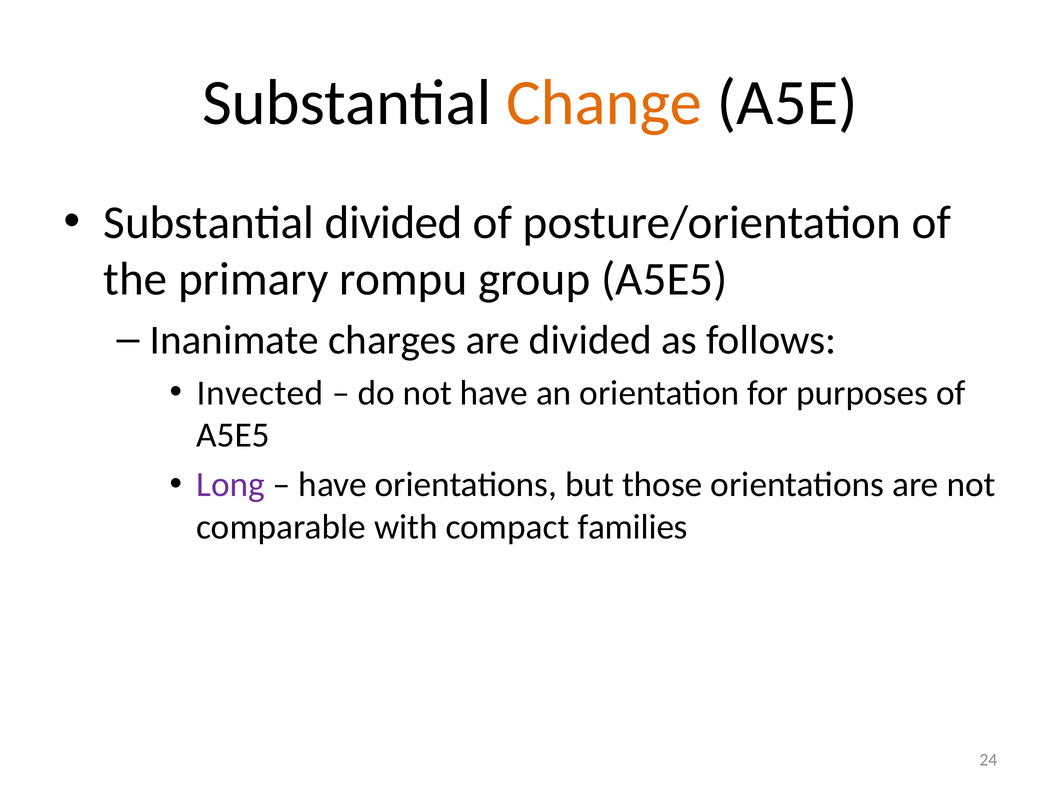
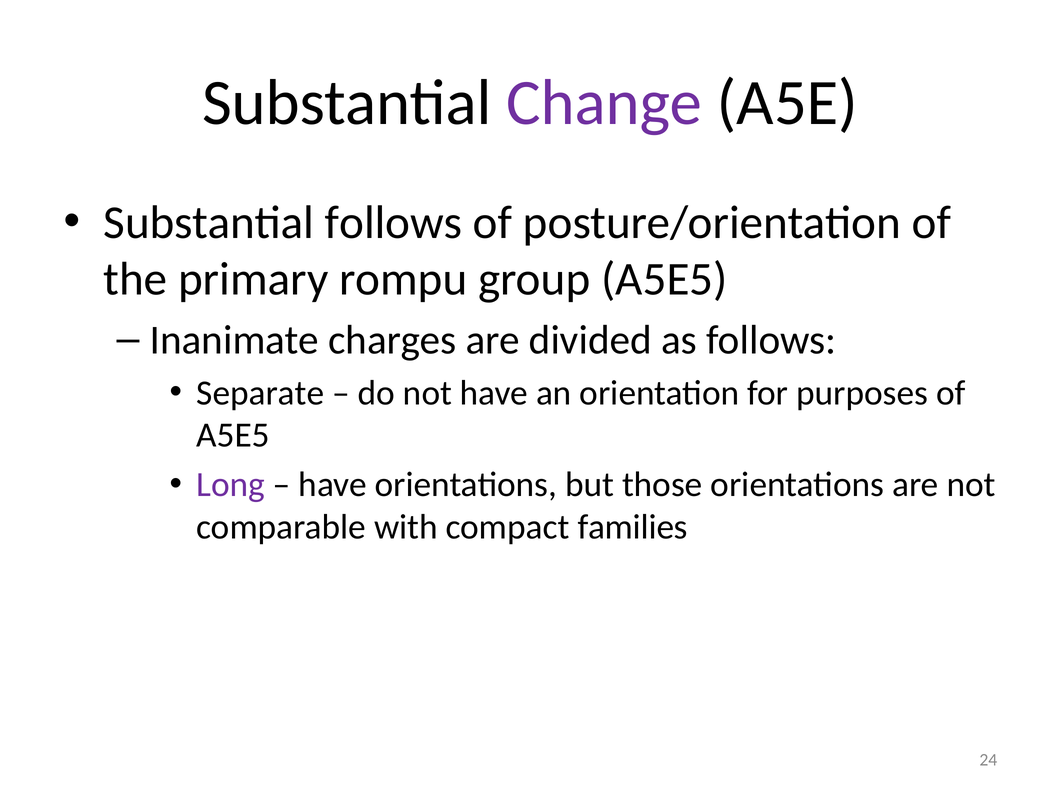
Change colour: orange -> purple
Substantial divided: divided -> follows
Invected: Invected -> Separate
